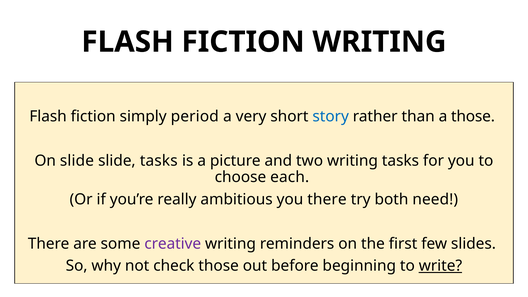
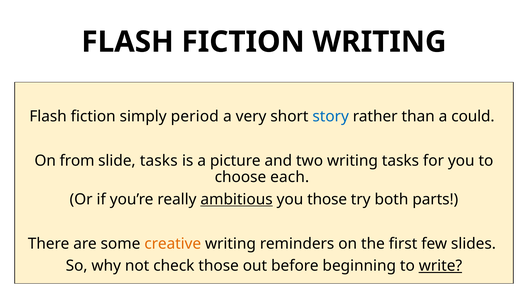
a those: those -> could
On slide: slide -> from
ambitious underline: none -> present
you there: there -> those
need: need -> parts
creative colour: purple -> orange
